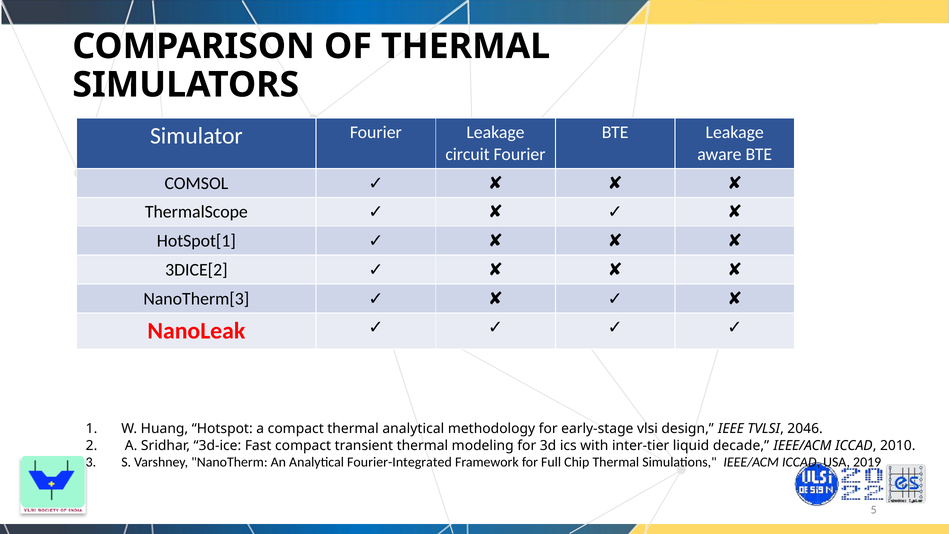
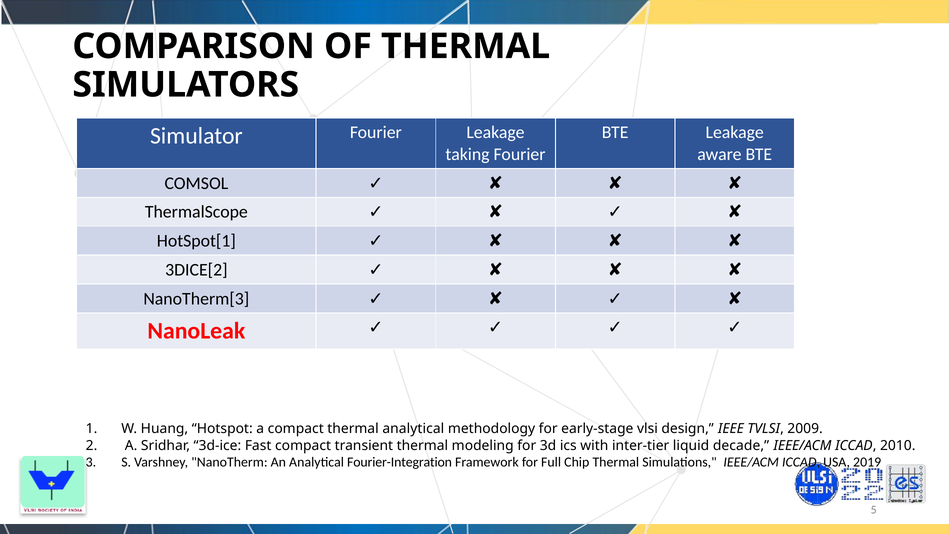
circuit: circuit -> taking
2046: 2046 -> 2009
Fourier-Integrated: Fourier-Integrated -> Fourier-Integration
